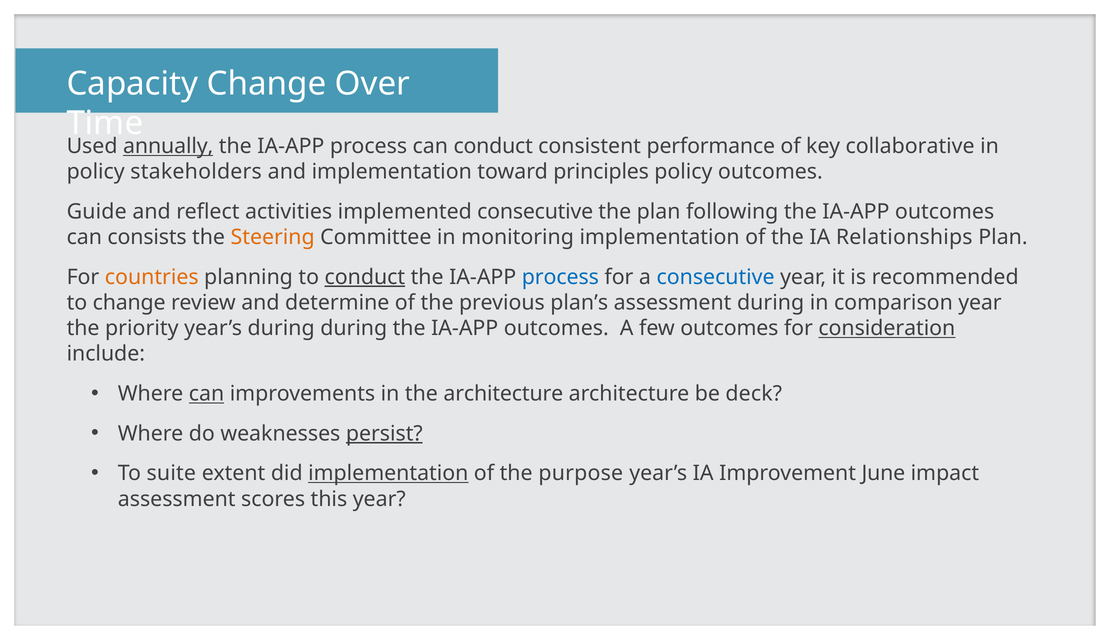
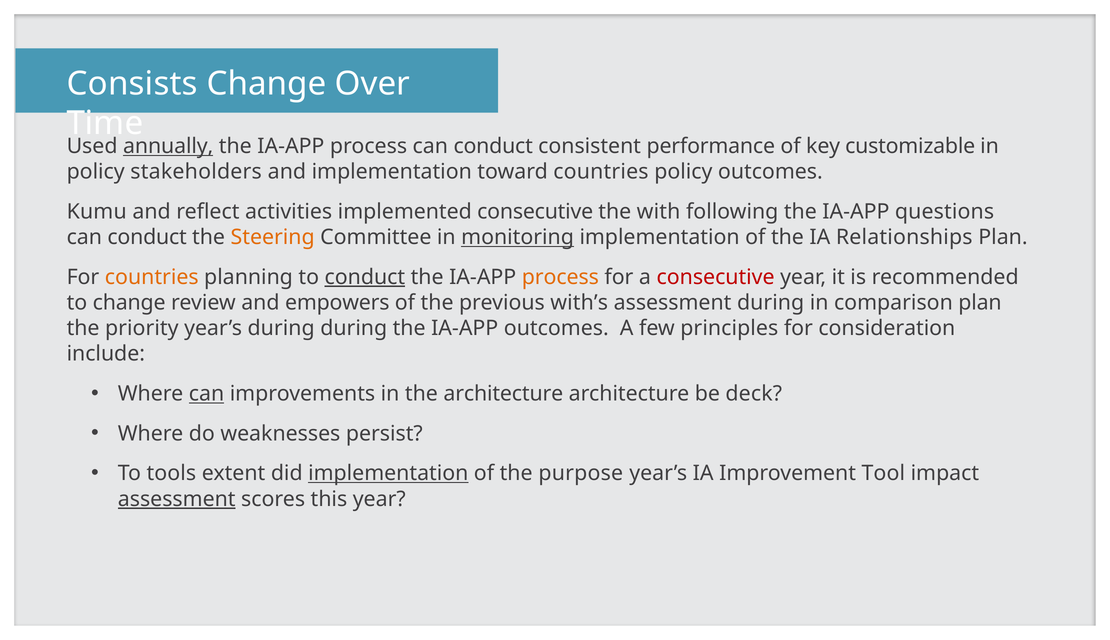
Capacity: Capacity -> Consists
collaborative: collaborative -> customizable
toward principles: principles -> countries
Guide: Guide -> Kumu
the plan: plan -> with
following the IA-APP outcomes: outcomes -> questions
consists at (147, 237): consists -> conduct
monitoring underline: none -> present
process at (560, 277) colour: blue -> orange
consecutive at (716, 277) colour: blue -> red
determine: determine -> empowers
plan’s: plan’s -> with’s
comparison year: year -> plan
few outcomes: outcomes -> principles
consideration underline: present -> none
persist underline: present -> none
suite: suite -> tools
June: June -> Tool
assessment at (177, 499) underline: none -> present
